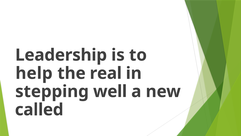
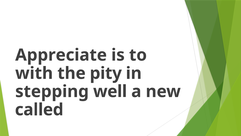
Leadership: Leadership -> Appreciate
help: help -> with
real: real -> pity
